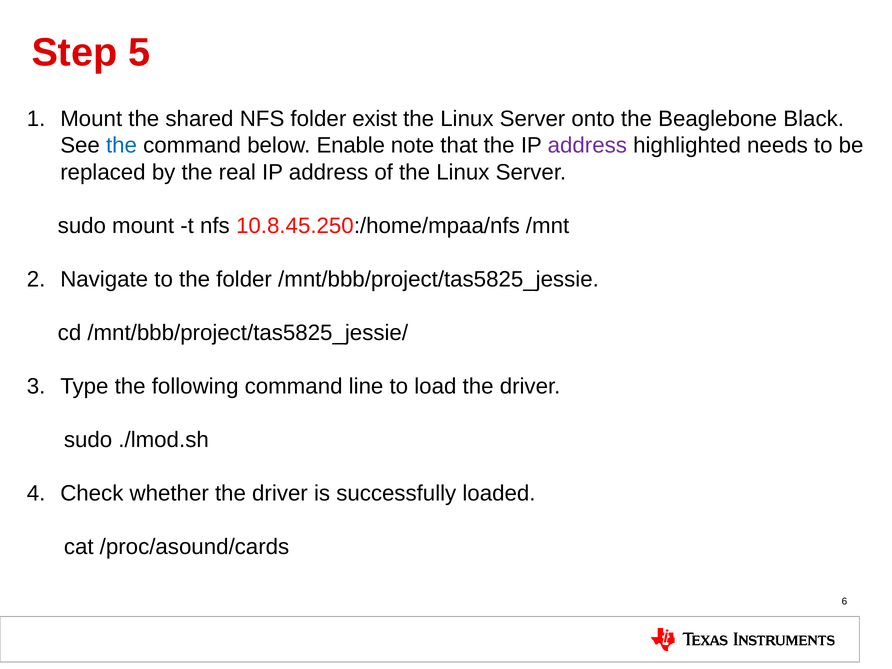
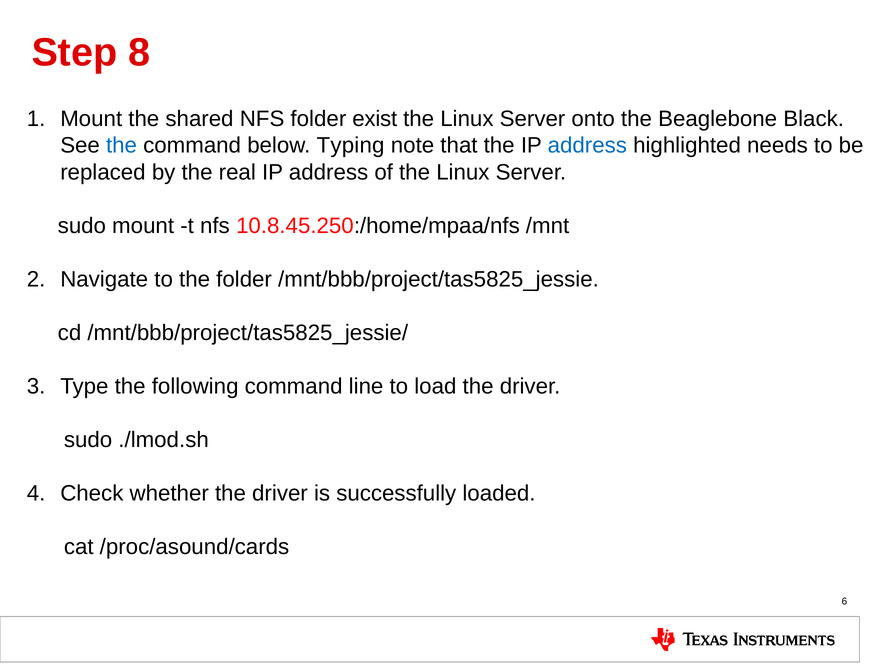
5: 5 -> 8
Enable: Enable -> Typing
address at (587, 146) colour: purple -> blue
